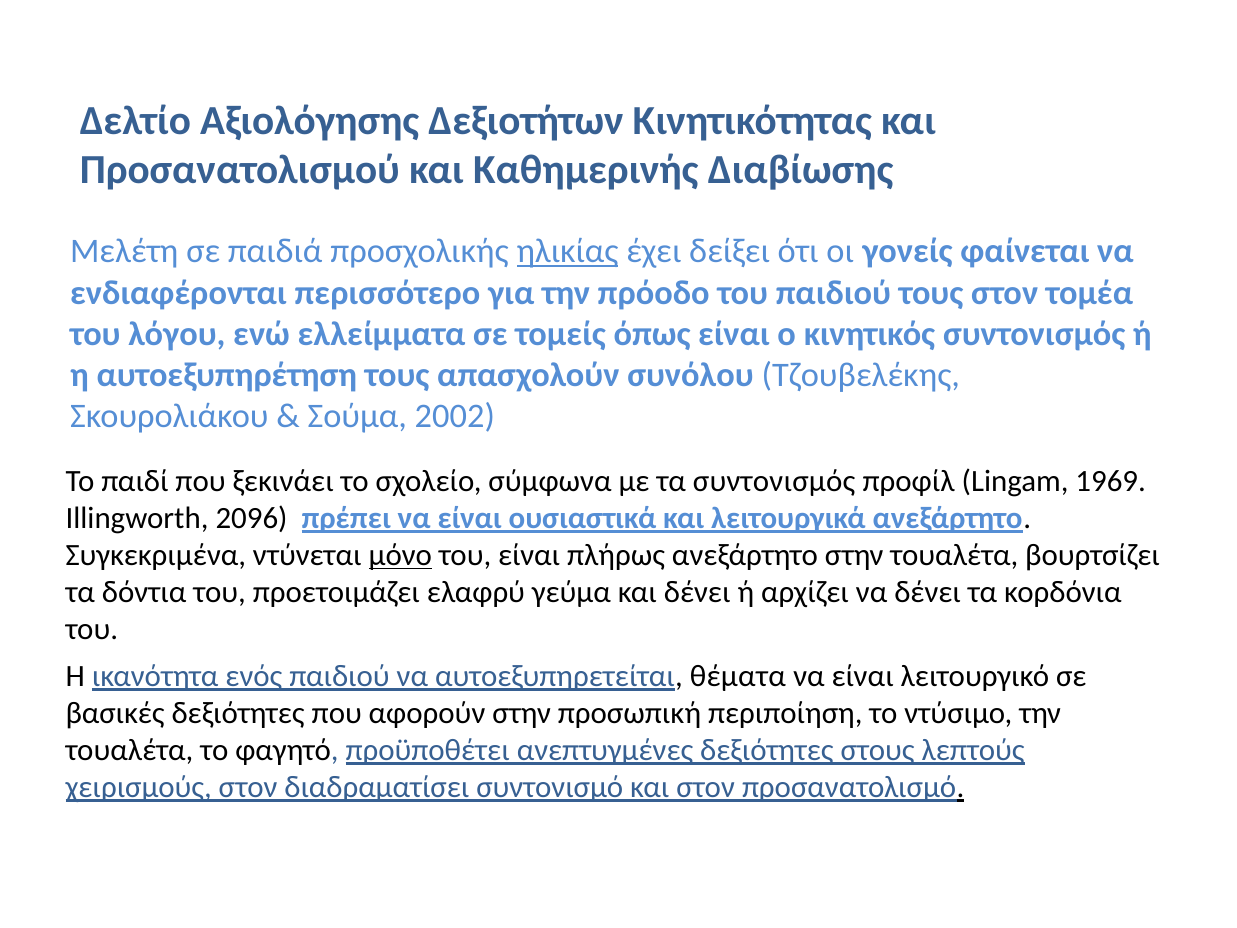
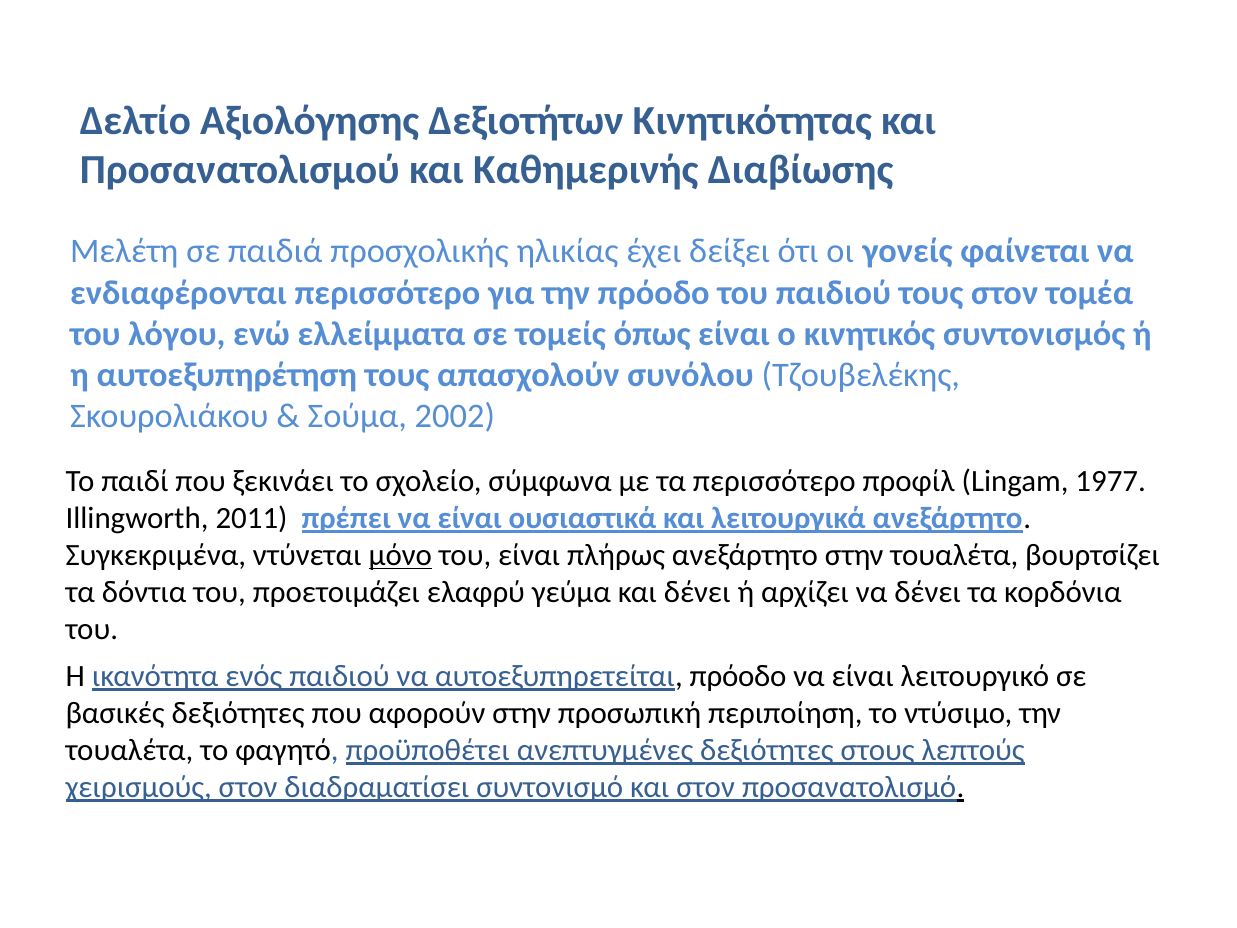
ηλικίας underline: present -> none
τα συντονισμός: συντονισμός -> περισσότερο
1969: 1969 -> 1977
2096: 2096 -> 2011
αυτοεξυπηρετείται θέματα: θέματα -> πρόοδο
